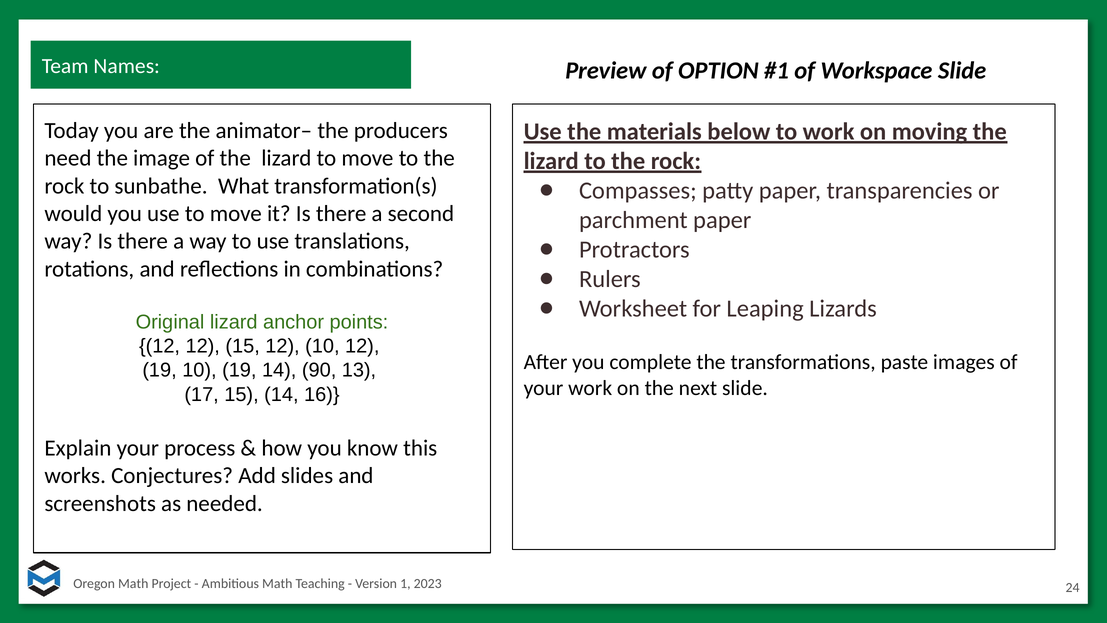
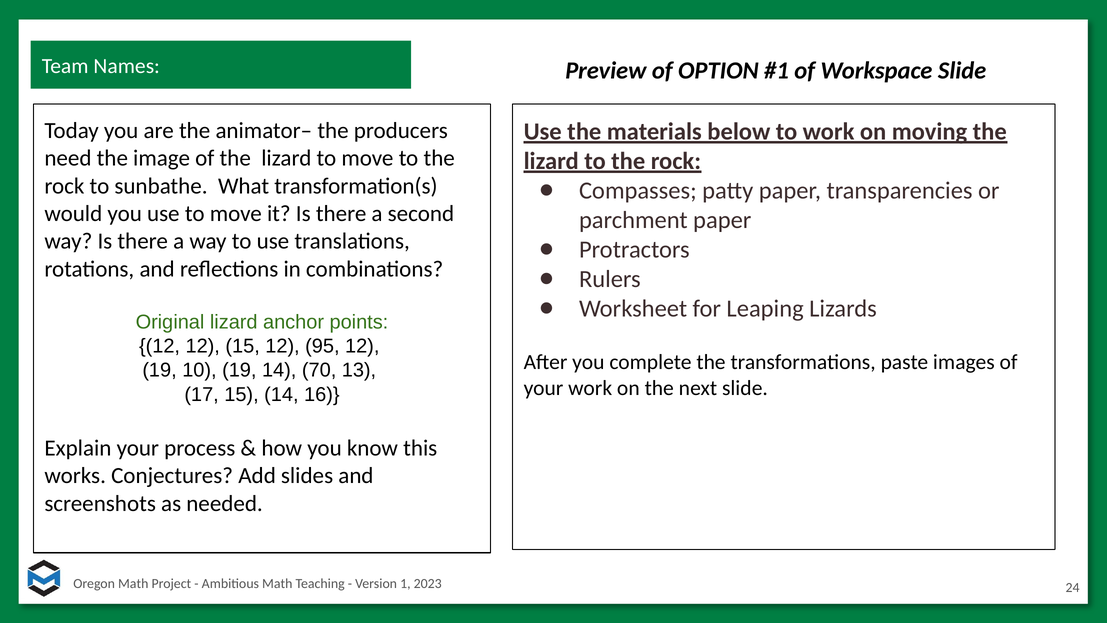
12 10: 10 -> 95
90: 90 -> 70
